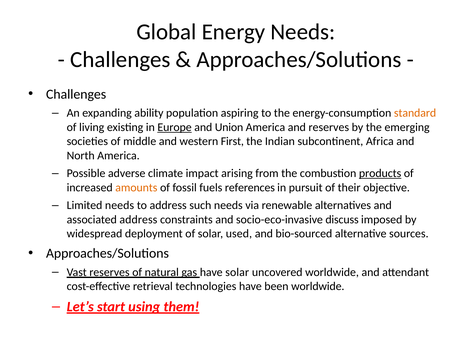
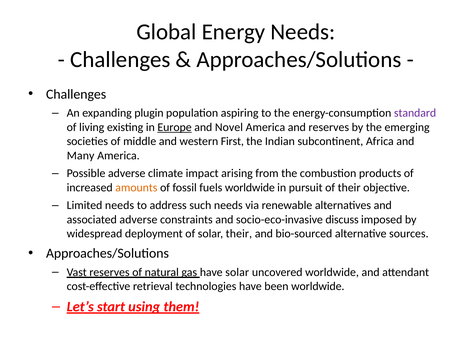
ability: ability -> plugin
standard colour: orange -> purple
Union: Union -> Novel
North: North -> Many
products underline: present -> none
fuels references: references -> worldwide
associated address: address -> adverse
solar used: used -> their
